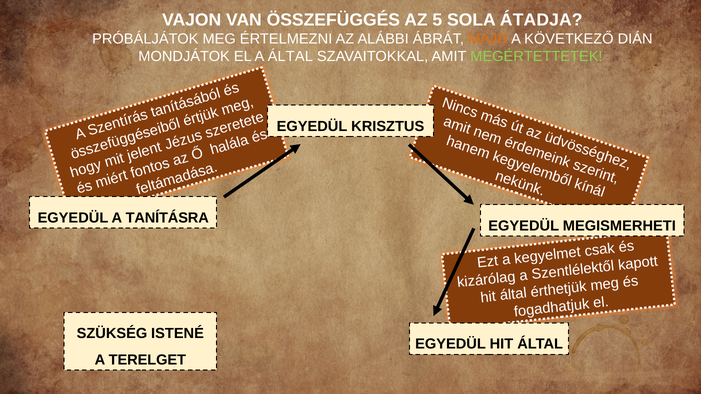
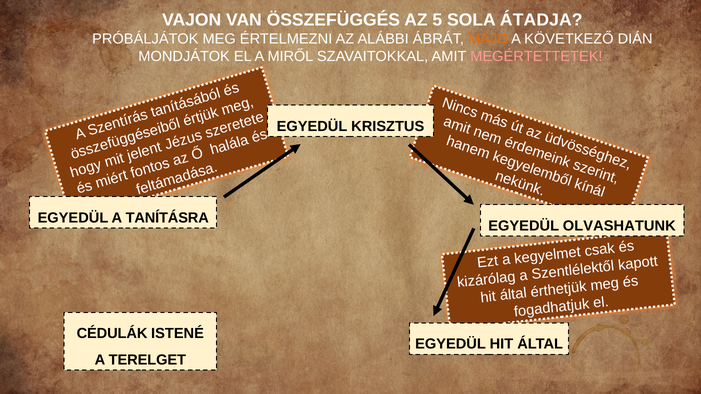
ÁLTAL at (290, 56): ÁLTAL -> MIRŐL
MEGÉRTETTETEK colour: light green -> pink
MEGISMERHETI: MEGISMERHETI -> OLVASHATUNK
SZÜKSÉG: SZÜKSÉG -> CÉDULÁK
